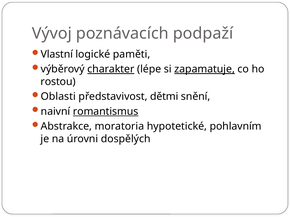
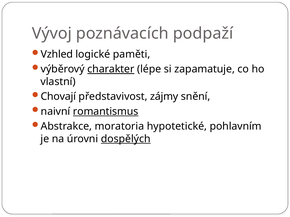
Vlastní: Vlastní -> Vzhled
zapamatuje underline: present -> none
rostou: rostou -> vlastní
Oblasti: Oblasti -> Chovají
dětmi: dětmi -> zájmy
dospělých underline: none -> present
